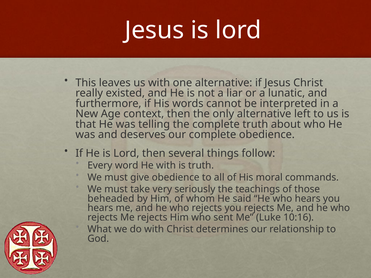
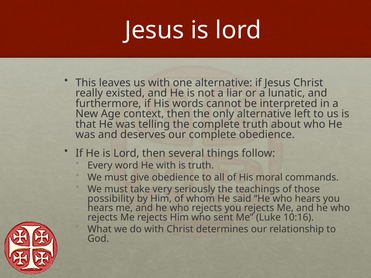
beheaded: beheaded -> possibility
